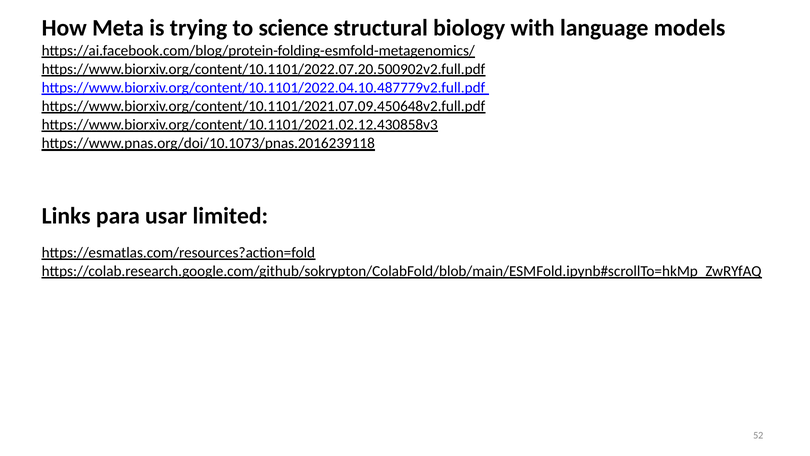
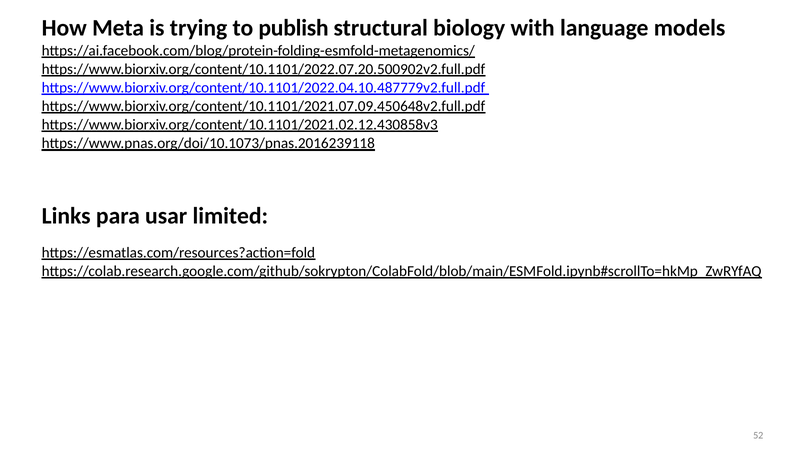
science: science -> publish
